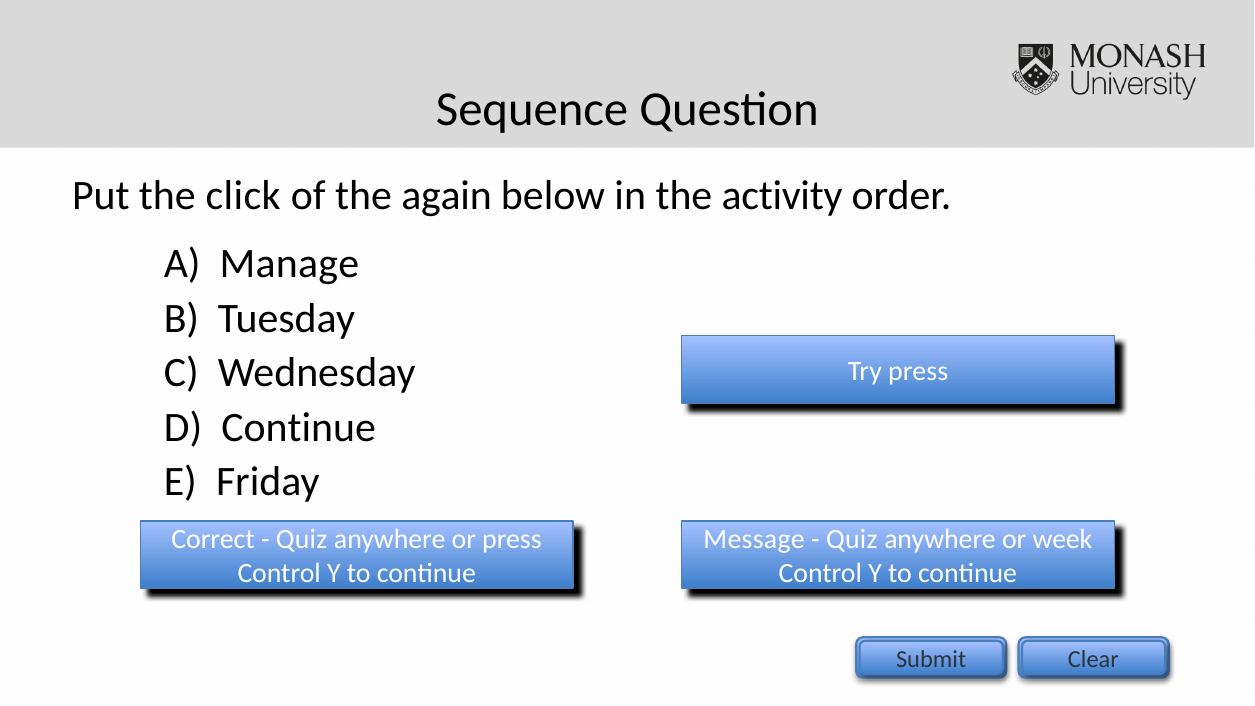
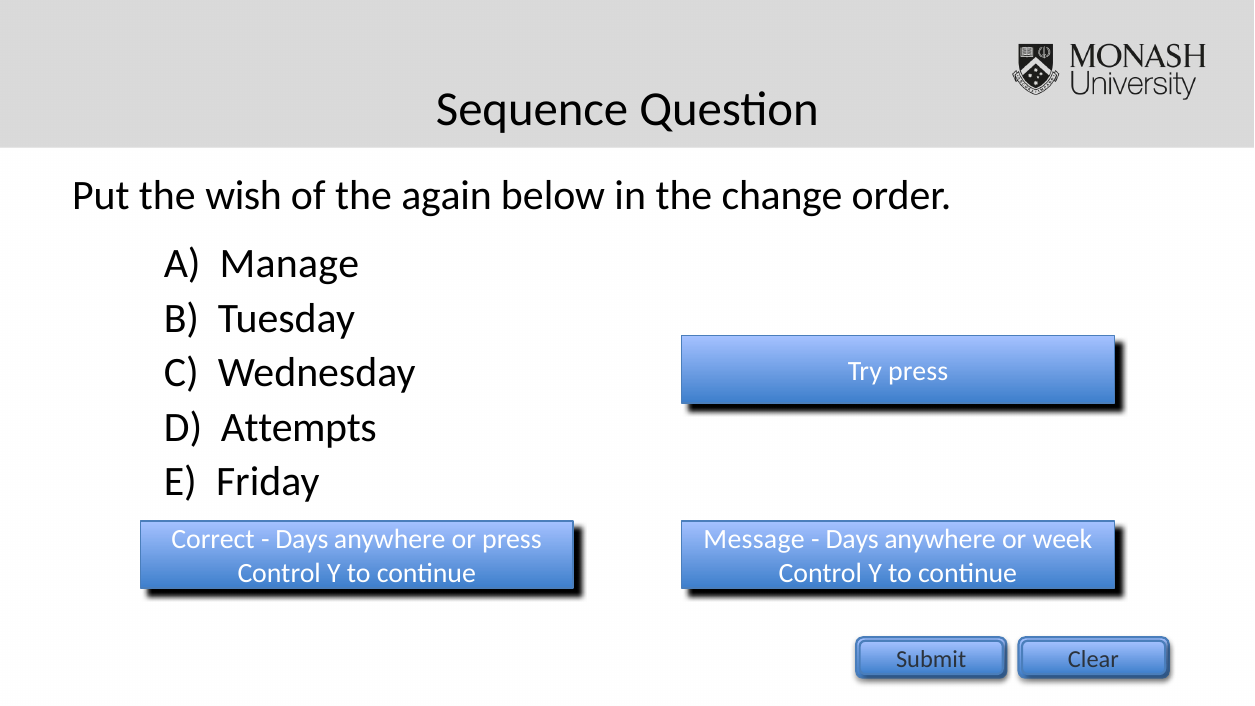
click: click -> wish
activity: activity -> change
D Continue: Continue -> Attempts
Quiz at (302, 540): Quiz -> Days
Quiz at (852, 540): Quiz -> Days
